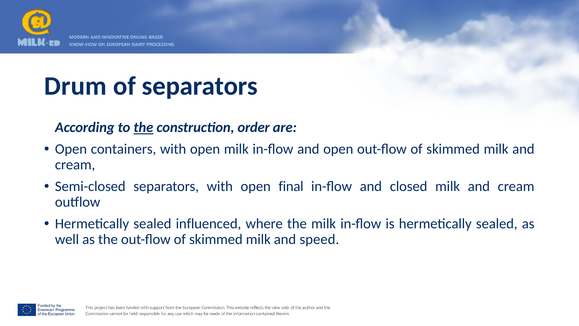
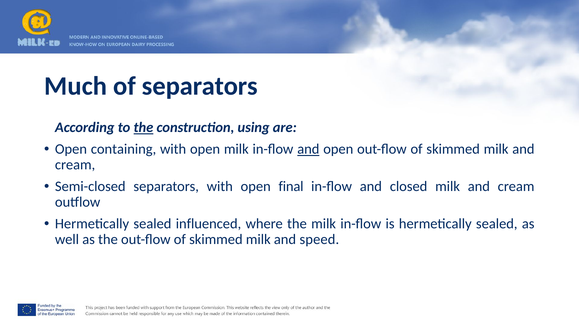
Drum: Drum -> Much
order: order -> using
containers: containers -> containing
and at (308, 149) underline: none -> present
